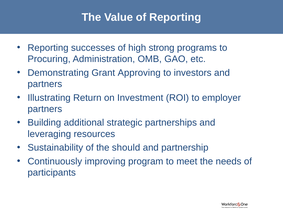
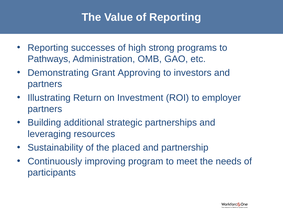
Procuring: Procuring -> Pathways
should: should -> placed
